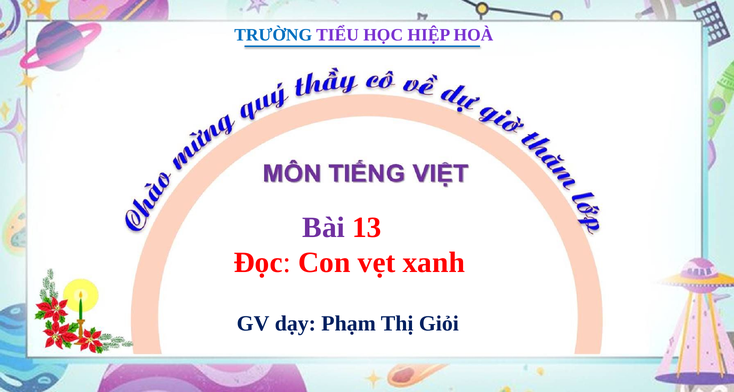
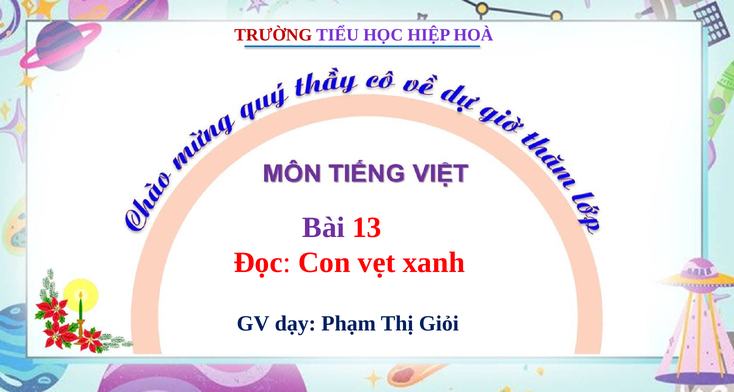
TRƯỜNG colour: blue -> red
